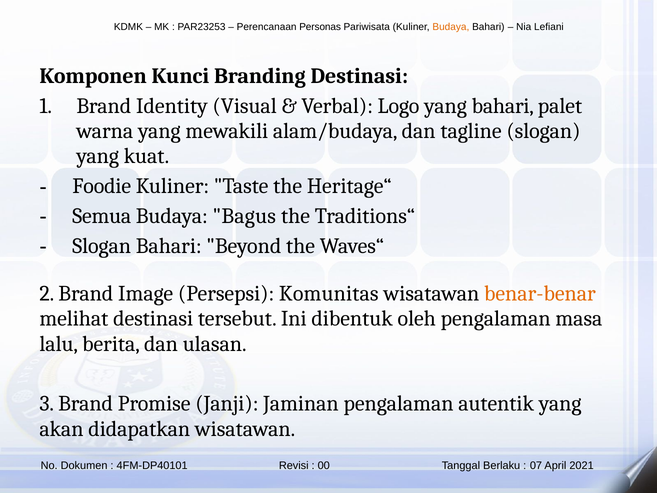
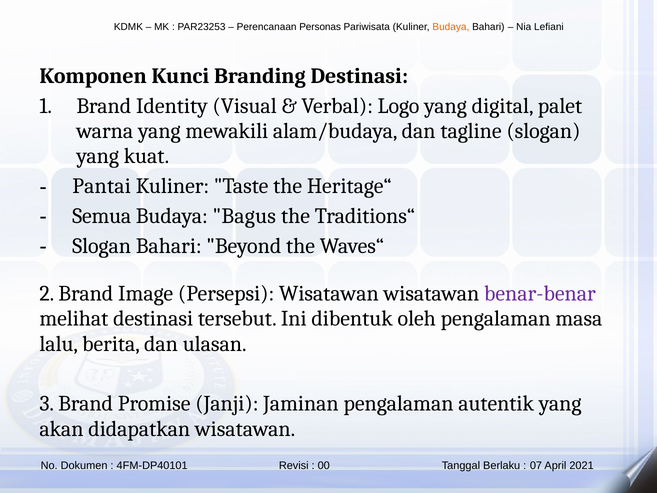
yang bahari: bahari -> digital
Foodie: Foodie -> Pantai
Persepsi Komunitas: Komunitas -> Wisatawan
benar-benar colour: orange -> purple
